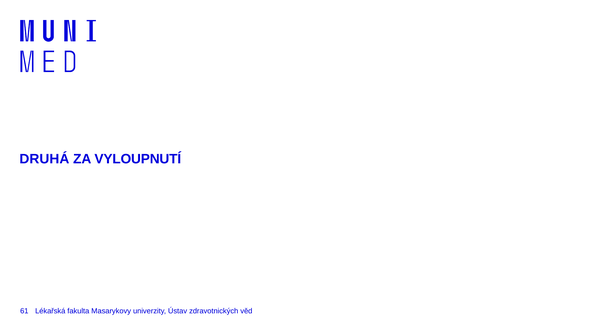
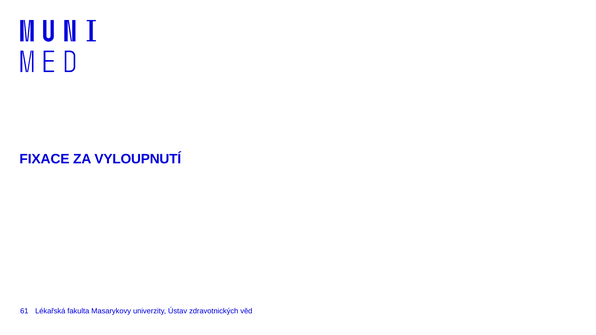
DRUHÁ: DRUHÁ -> FIXACE
